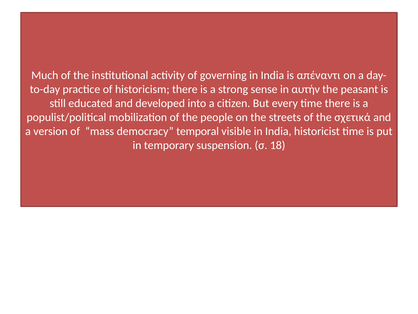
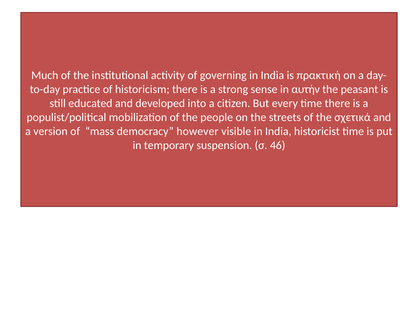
απέναντι: απέναντι -> πρακτική
temporal: temporal -> however
18: 18 -> 46
